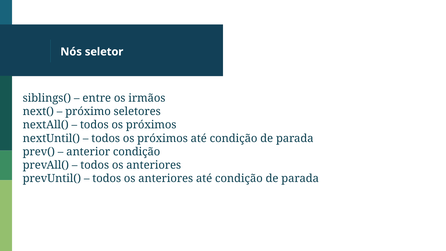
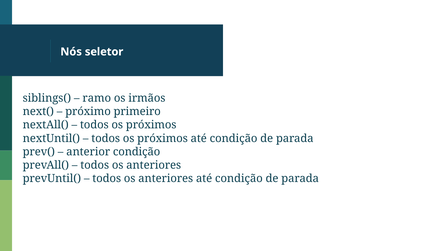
entre: entre -> ramo
seletores: seletores -> primeiro
